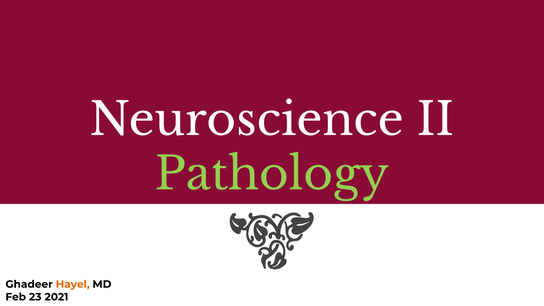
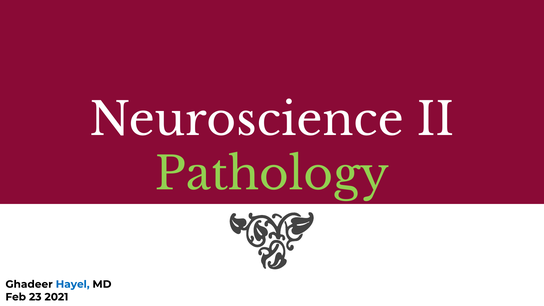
Hayel colour: orange -> blue
